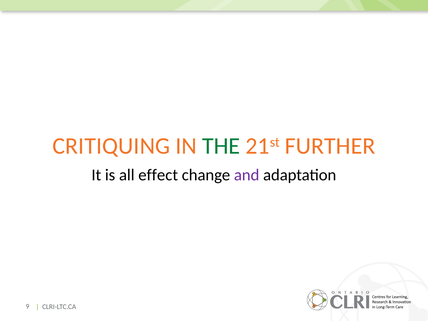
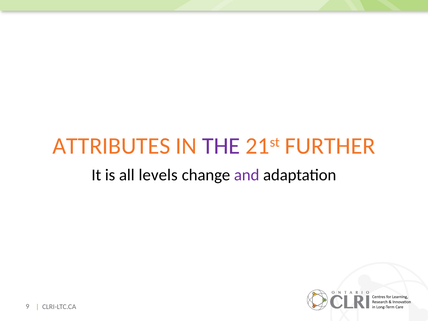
CRITIQUING: CRITIQUING -> ATTRIBUTES
THE colour: green -> purple
effect: effect -> levels
